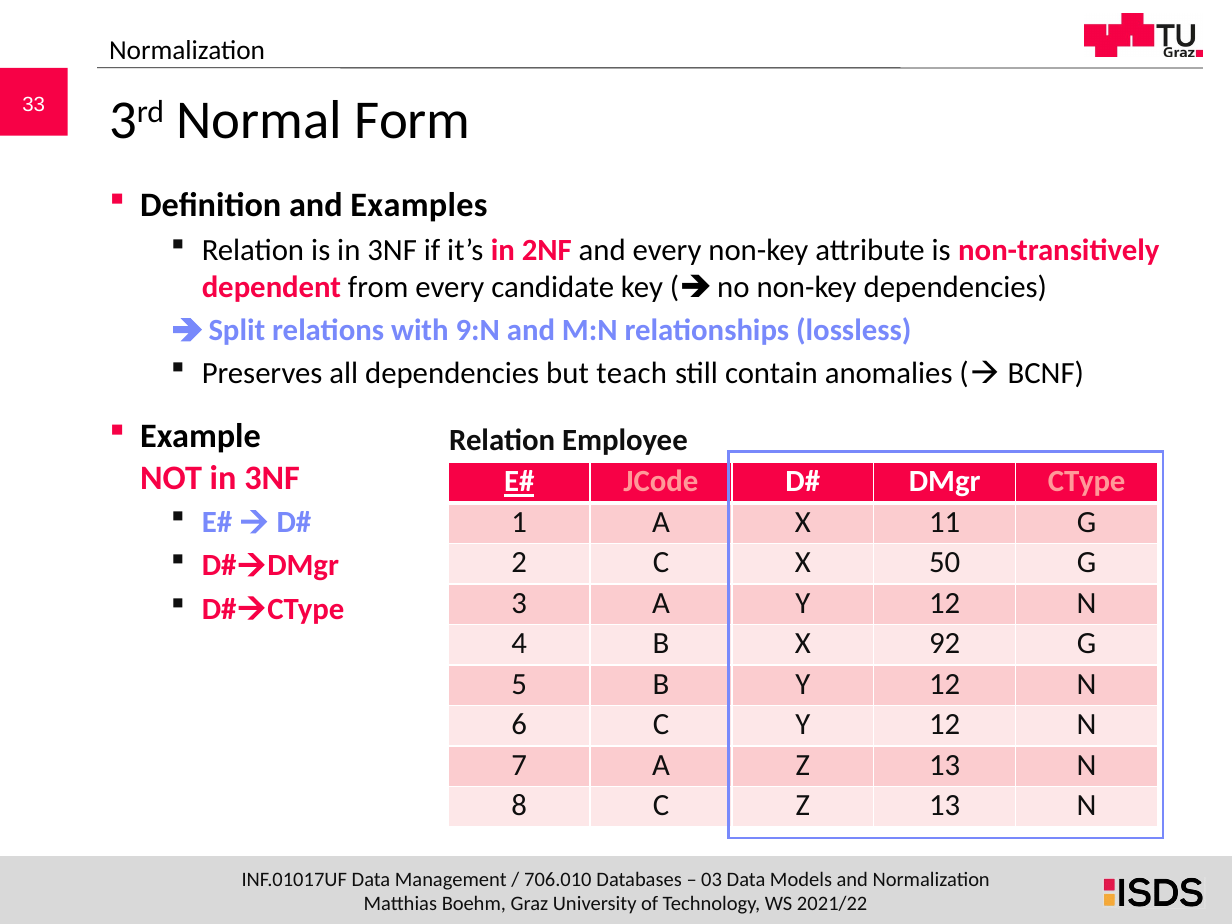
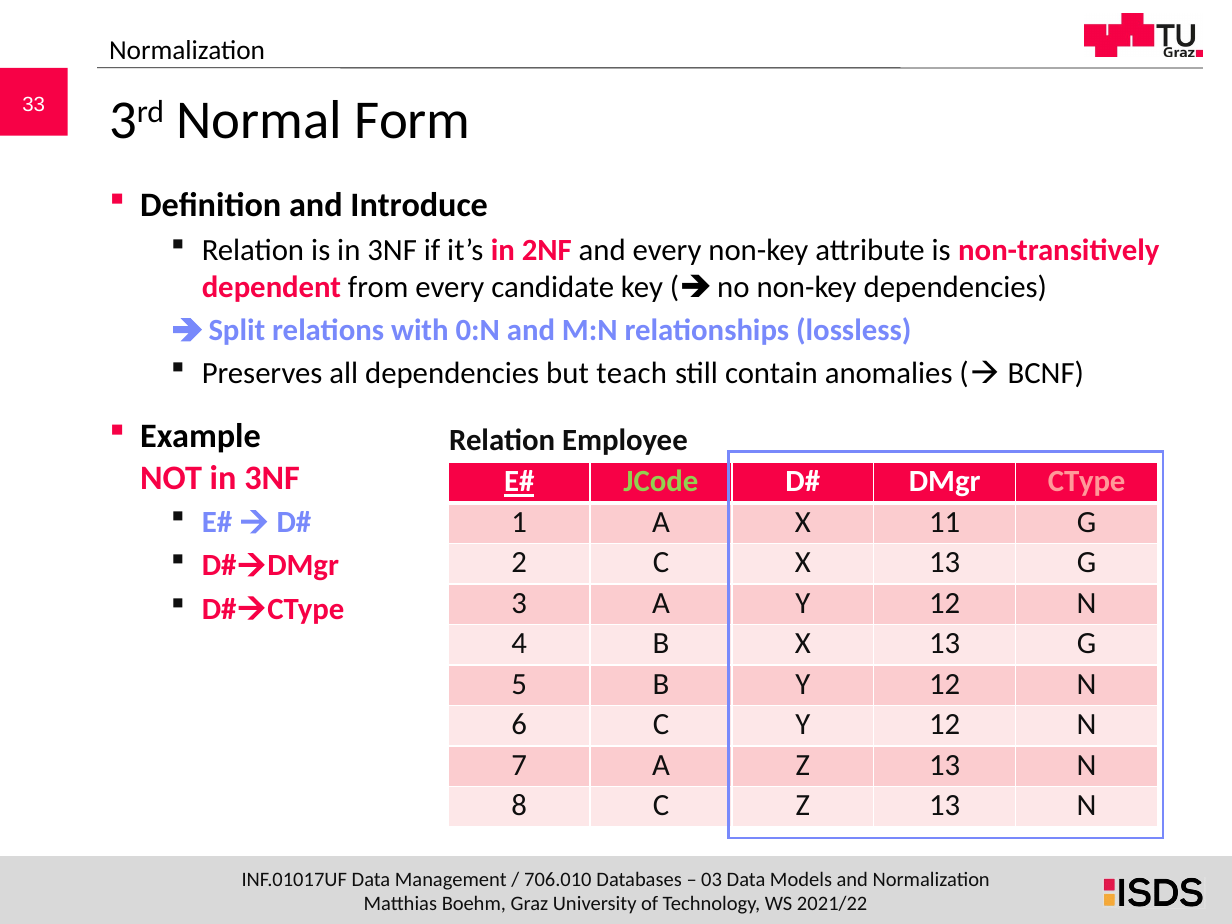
Examples: Examples -> Introduce
9:N: 9:N -> 0:N
JCode colour: pink -> light green
C X 50: 50 -> 13
B X 92: 92 -> 13
